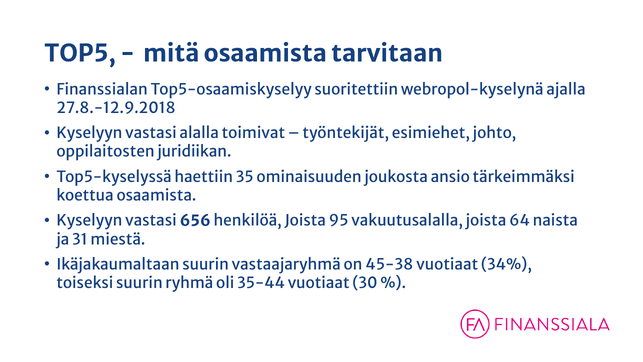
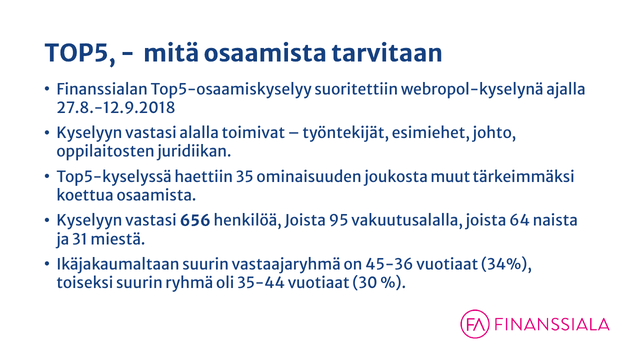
ansio: ansio -> muut
45-38: 45-38 -> 45-36
